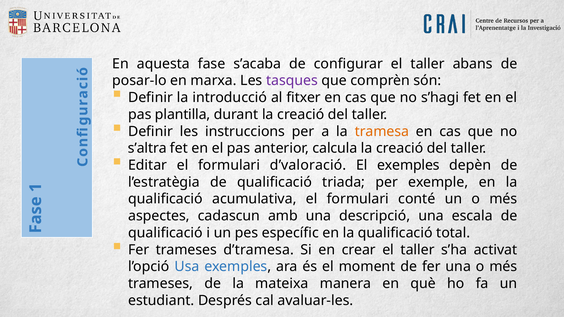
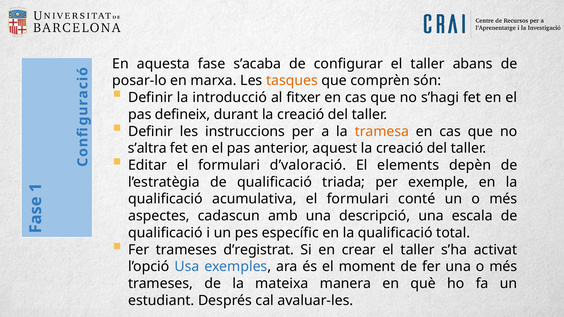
tasques colour: purple -> orange
plantilla: plantilla -> defineix
calcula: calcula -> aquest
El exemples: exemples -> elements
d’tramesa: d’tramesa -> d’registrat
